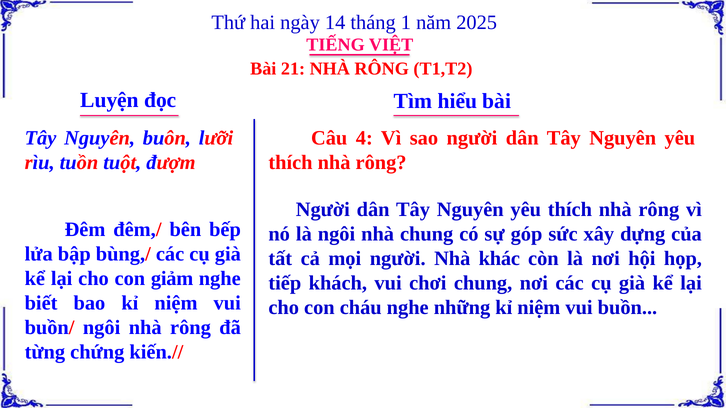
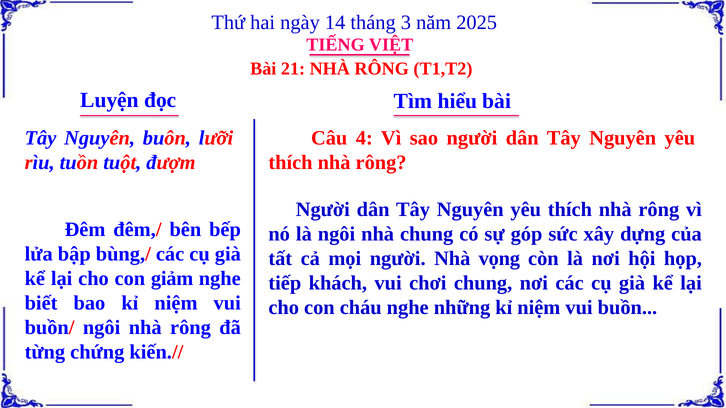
1: 1 -> 3
khác: khác -> vọng
